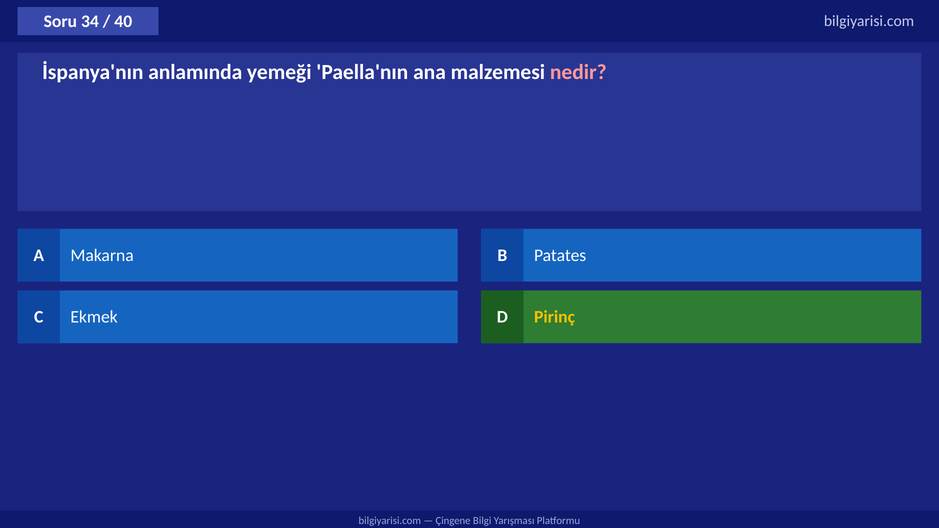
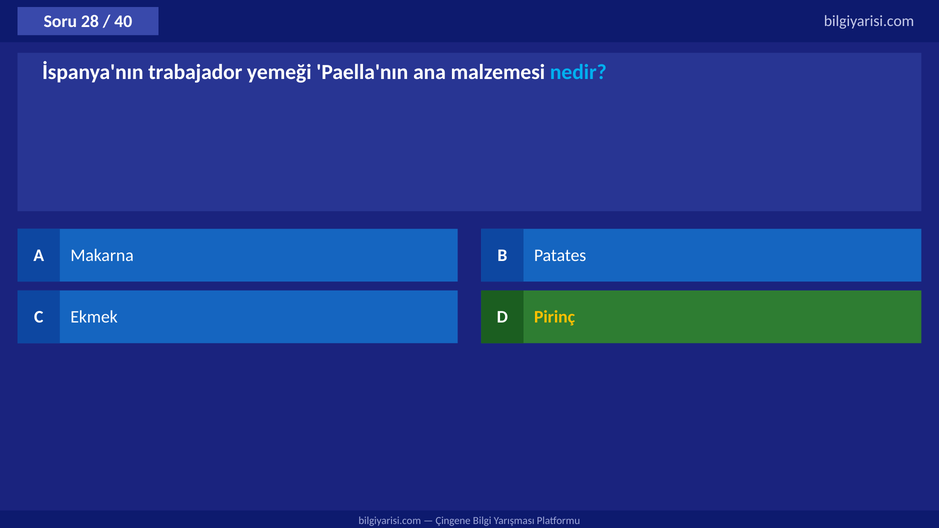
34: 34 -> 28
anlamında: anlamında -> trabajador
nedir colour: pink -> light blue
